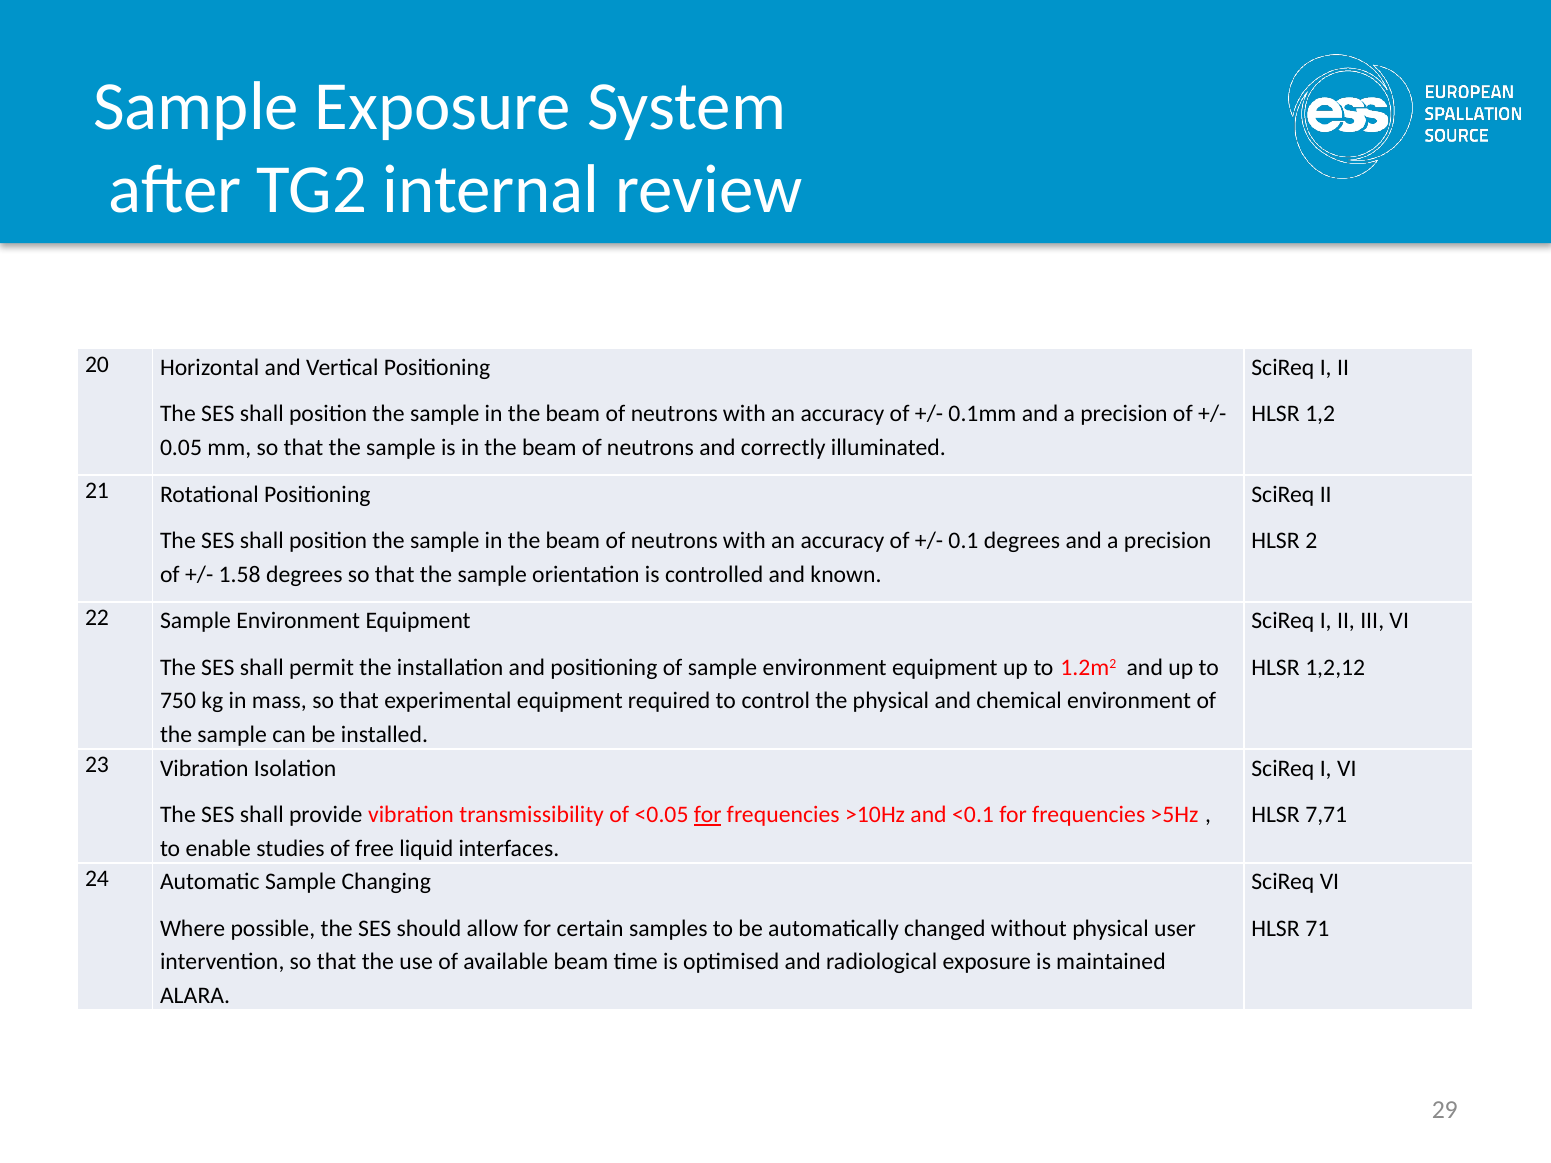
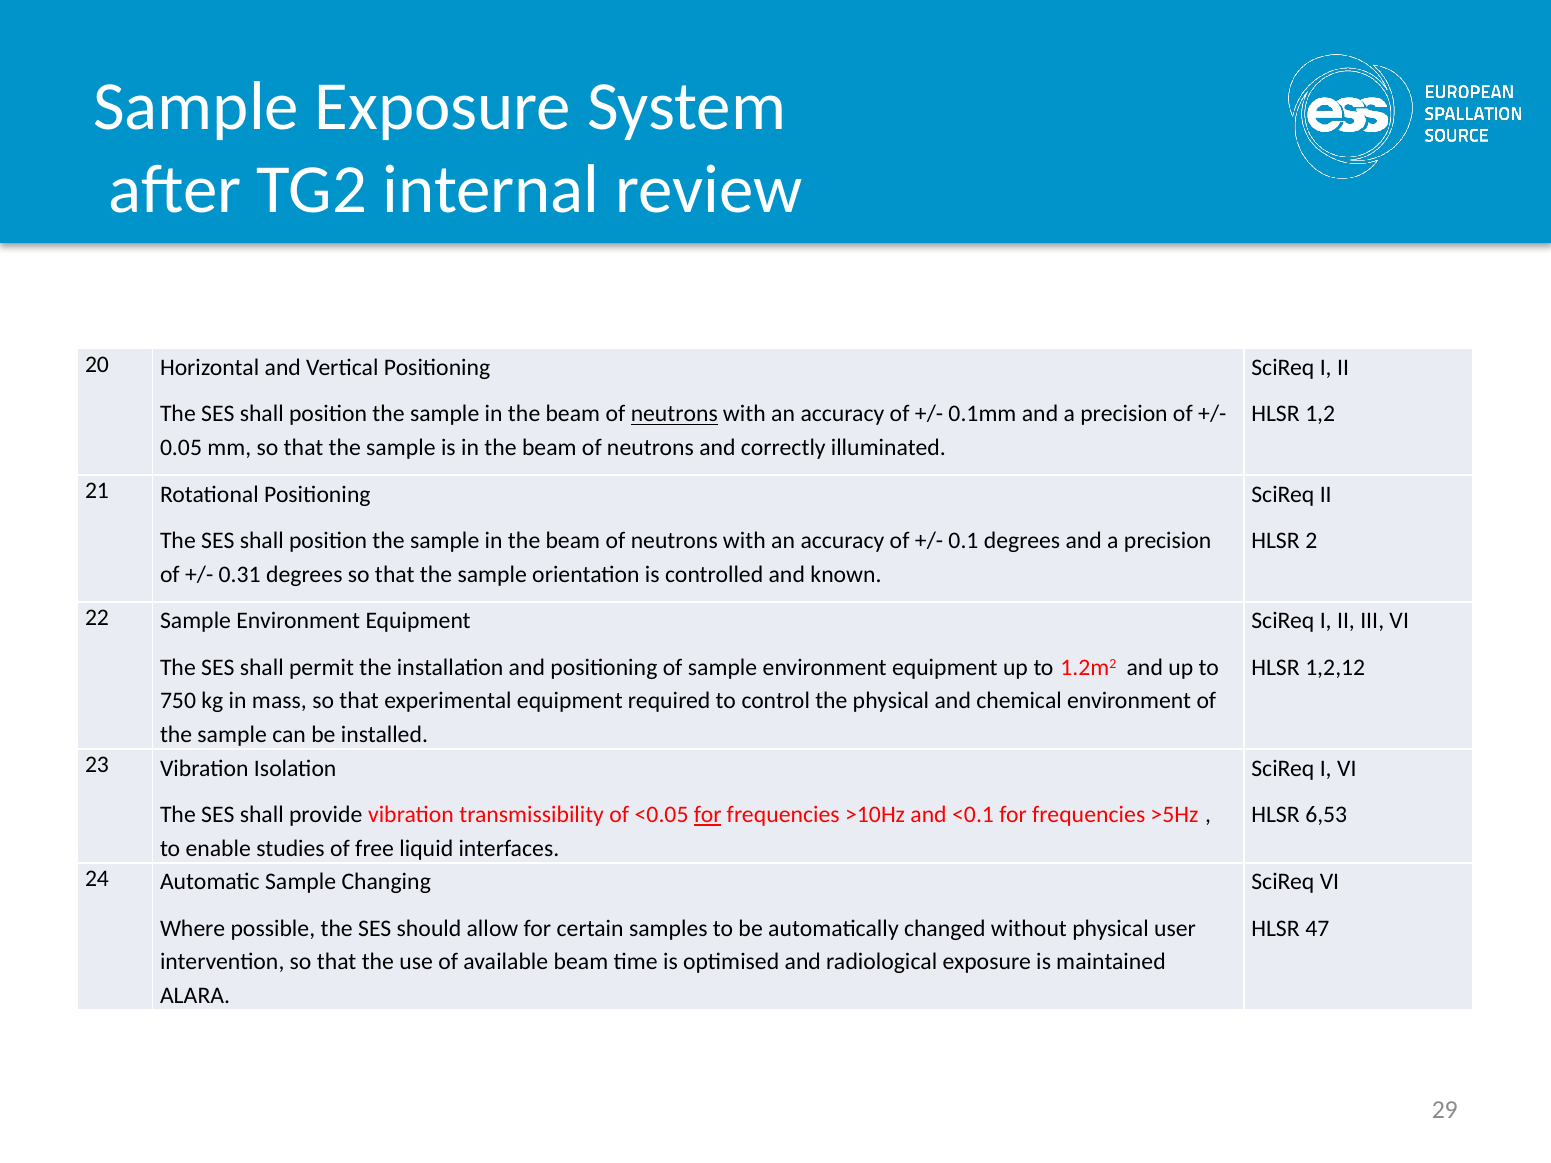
neutrons at (674, 414) underline: none -> present
1.58: 1.58 -> 0.31
7,71: 7,71 -> 6,53
71: 71 -> 47
